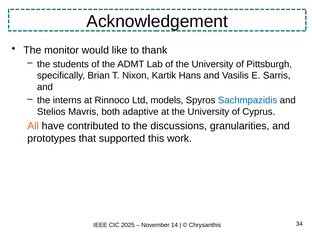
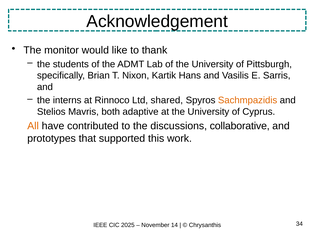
models: models -> shared
Sachmpazidis colour: blue -> orange
granularities: granularities -> collaborative
